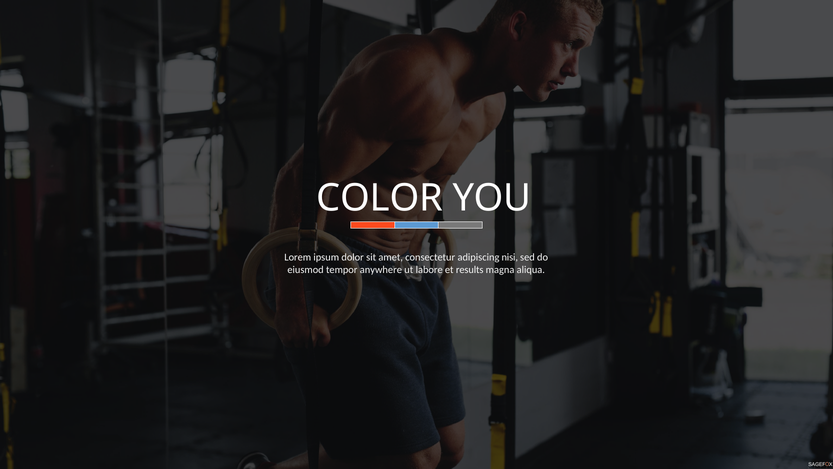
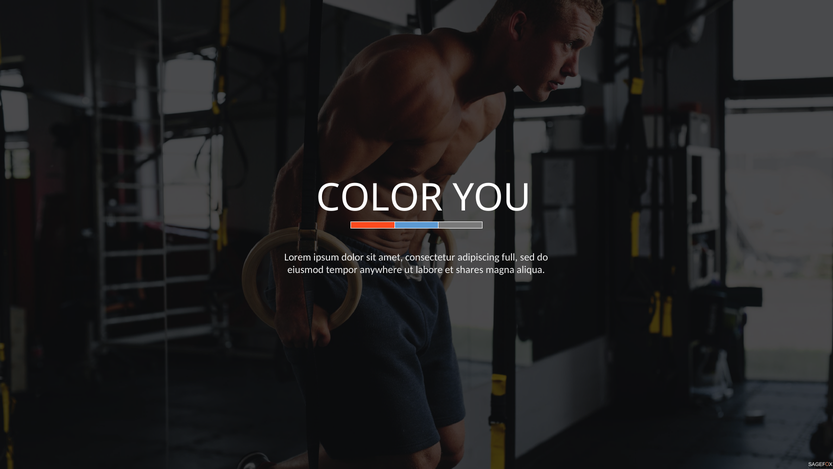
nisi: nisi -> full
results: results -> shares
